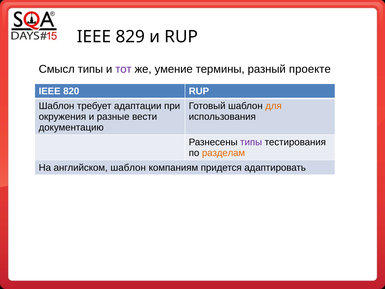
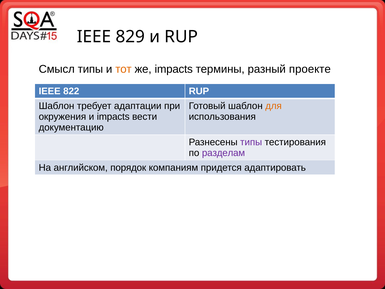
тот colour: purple -> orange
же умение: умение -> impacts
820: 820 -> 822
и разные: разные -> impacts
разделам colour: orange -> purple
английском шаблон: шаблон -> порядок
